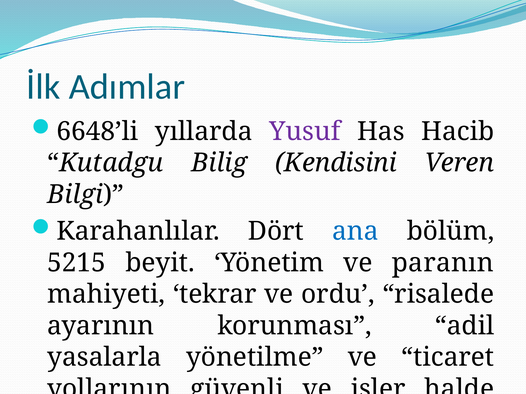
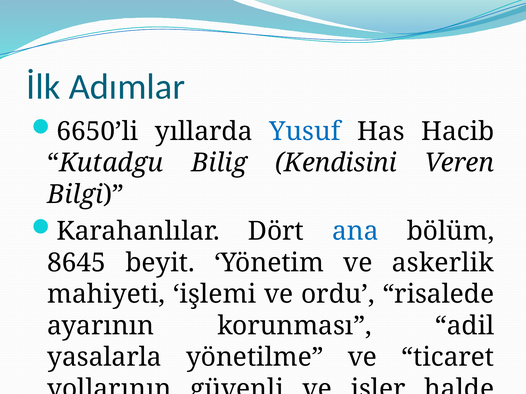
6648’li: 6648’li -> 6650’li
Yusuf colour: purple -> blue
5215: 5215 -> 8645
paranın: paranın -> askerlik
tekrar: tekrar -> işlemi
